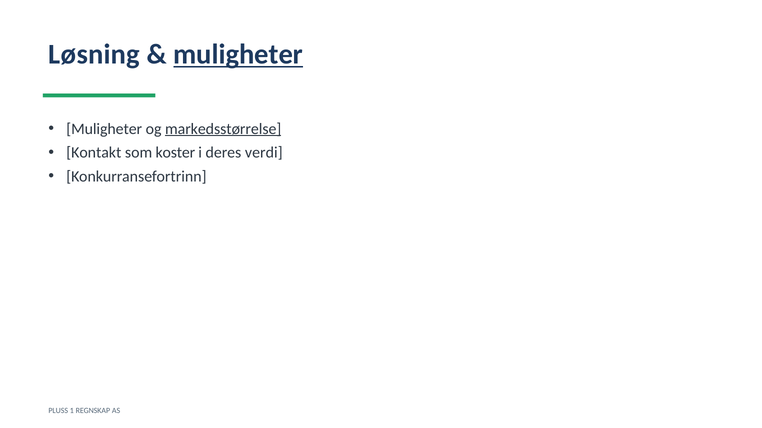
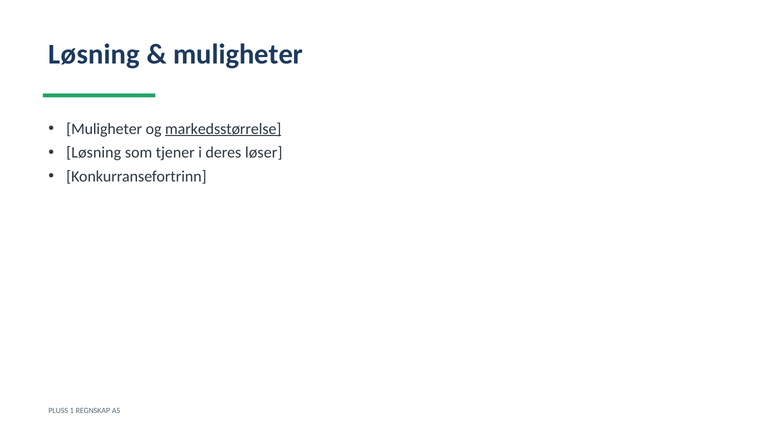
muligheter at (238, 54) underline: present -> none
Kontakt at (94, 153): Kontakt -> Løsning
koster: koster -> tjener
verdi: verdi -> løser
